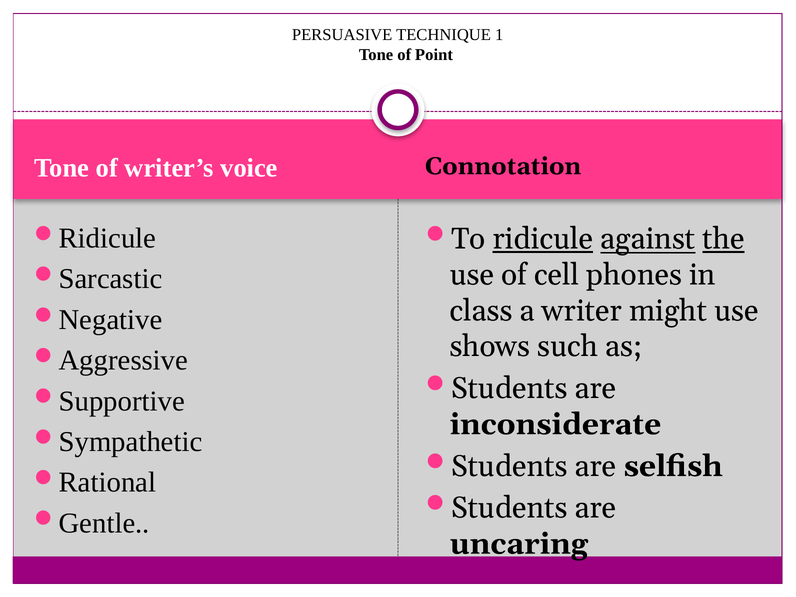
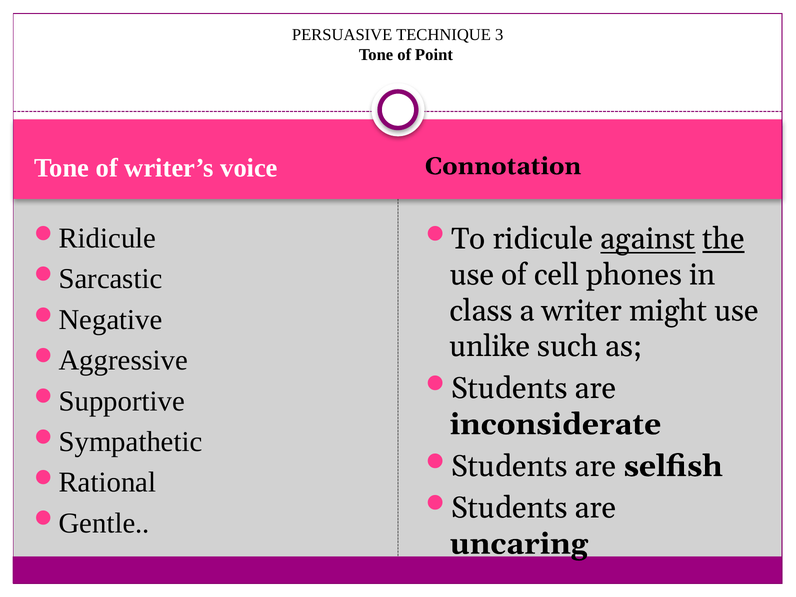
1: 1 -> 3
ridicule underline: present -> none
shows: shows -> unlike
